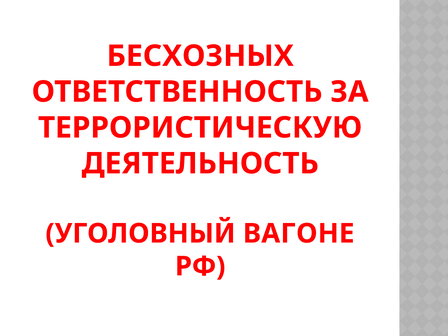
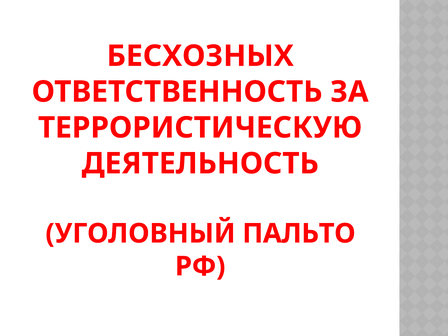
ВАГОНЕ: ВАГОНЕ -> ПАЛЬТО
